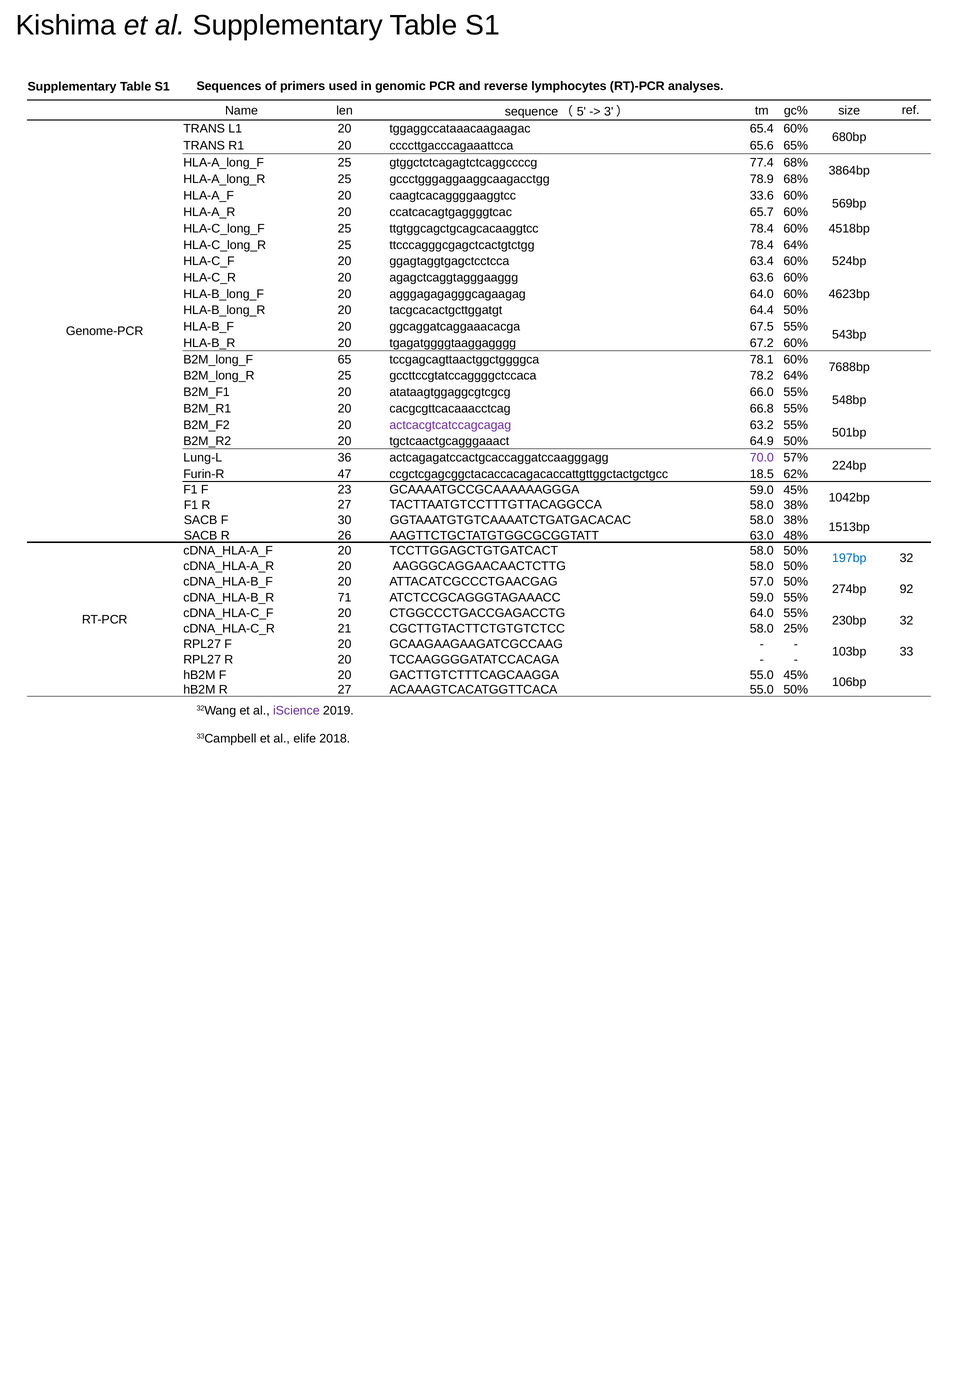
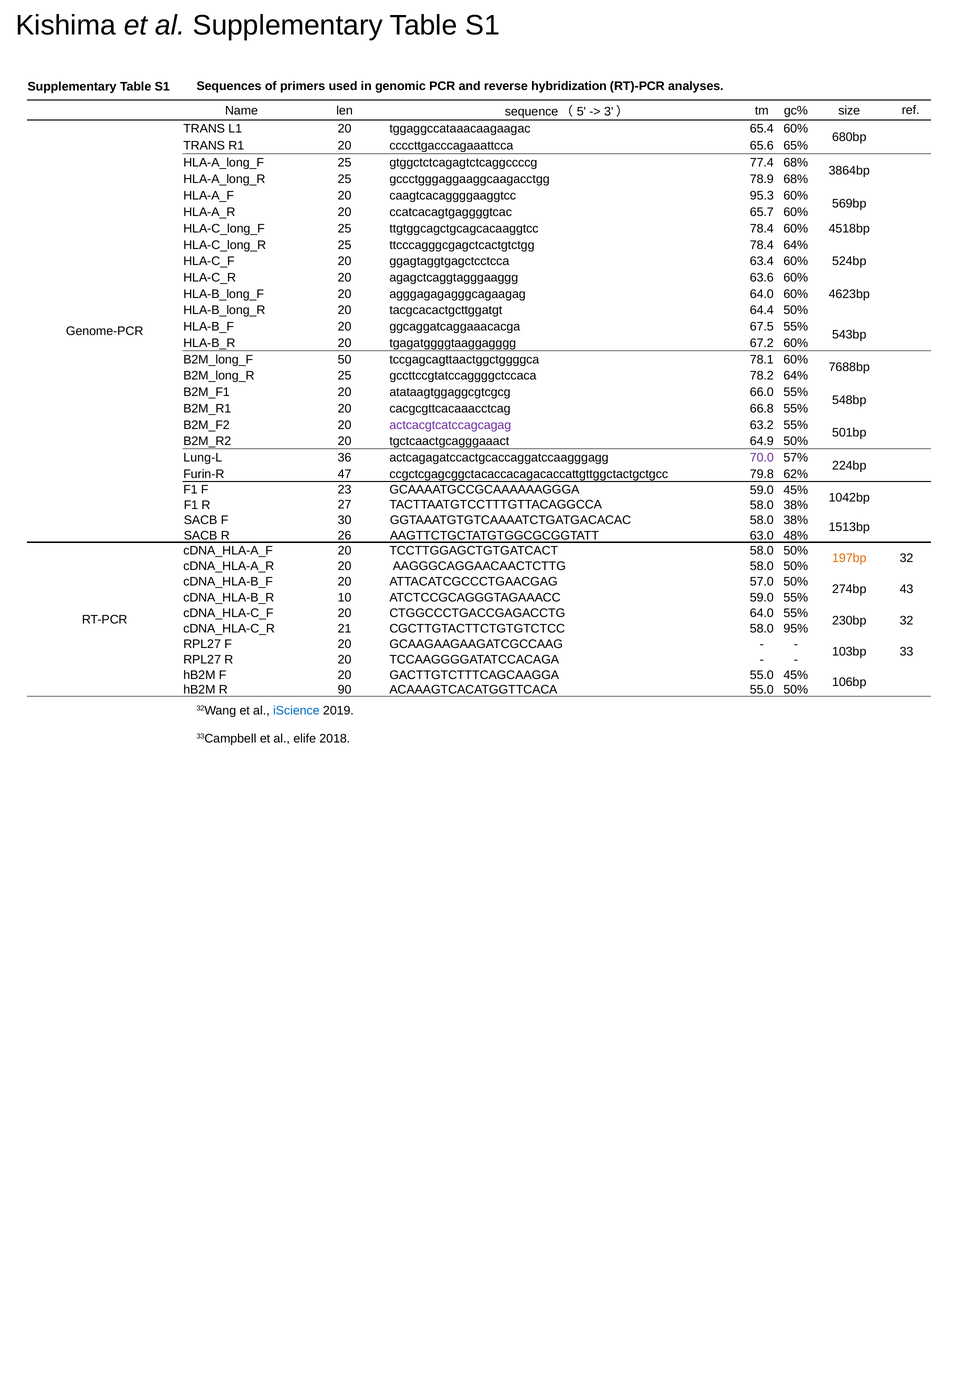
lymphocytes: lymphocytes -> hybridization
33.6: 33.6 -> 95.3
65: 65 -> 50
18.5: 18.5 -> 79.8
197bp colour: blue -> orange
92: 92 -> 43
71: 71 -> 10
25%: 25% -> 95%
hB2M R 27: 27 -> 90
iScience colour: purple -> blue
